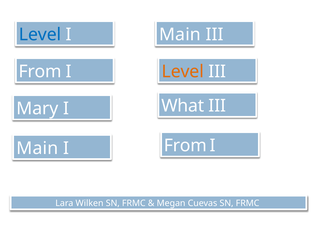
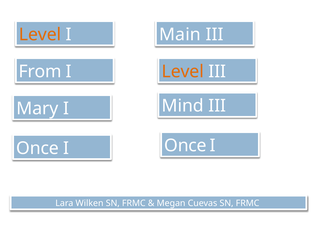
Level at (40, 34) colour: blue -> orange
What: What -> Mind
From at (185, 145): From -> Once
Main at (37, 148): Main -> Once
